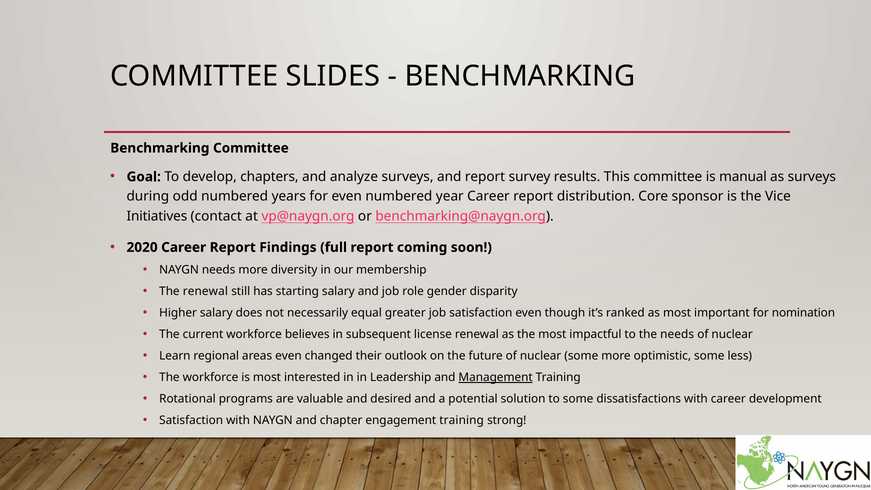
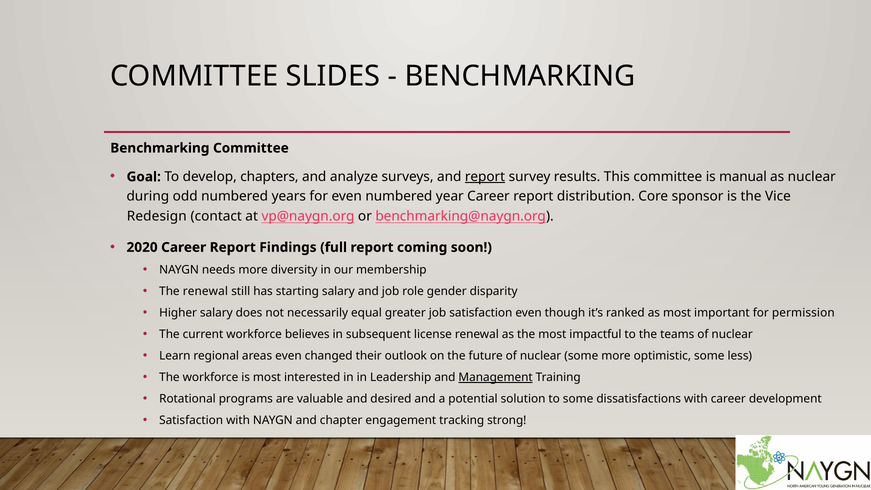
report at (485, 177) underline: none -> present
as surveys: surveys -> nuclear
Initiatives: Initiatives -> Redesign
nomination: nomination -> permission
the needs: needs -> teams
engagement training: training -> tracking
